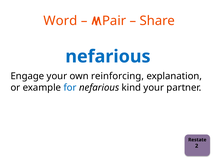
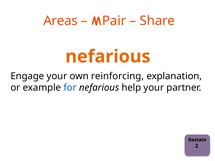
Word: Word -> Areas
nefarious at (108, 57) colour: blue -> orange
kind: kind -> help
